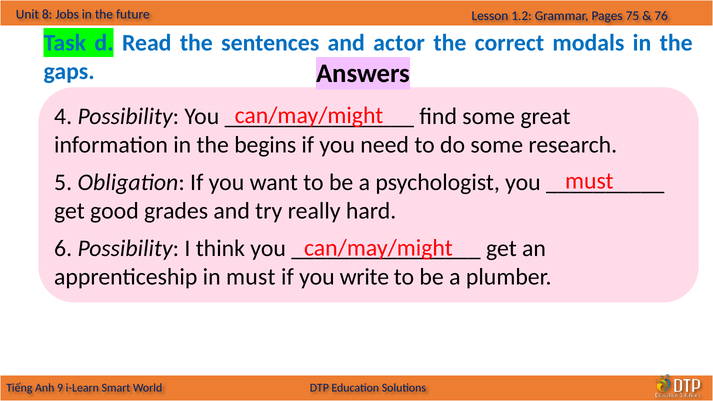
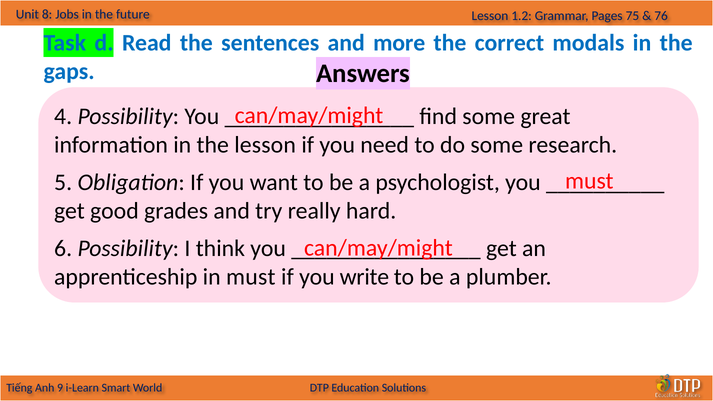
actor: actor -> more
the begins: begins -> lesson
